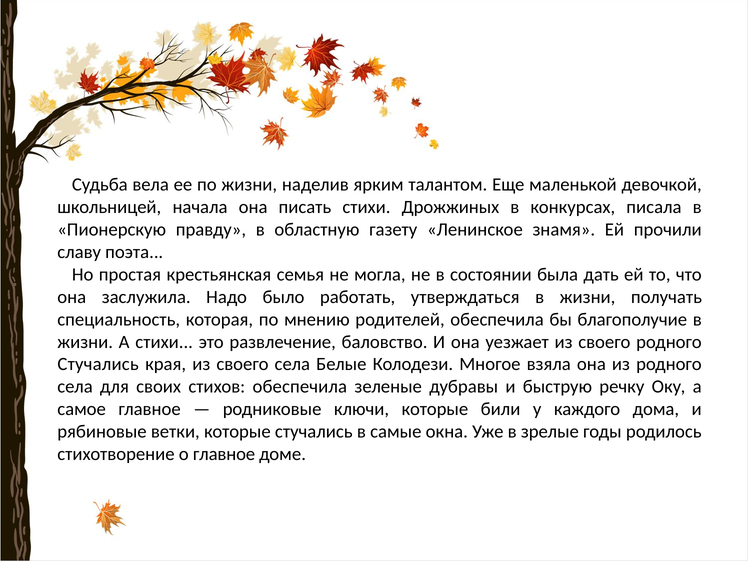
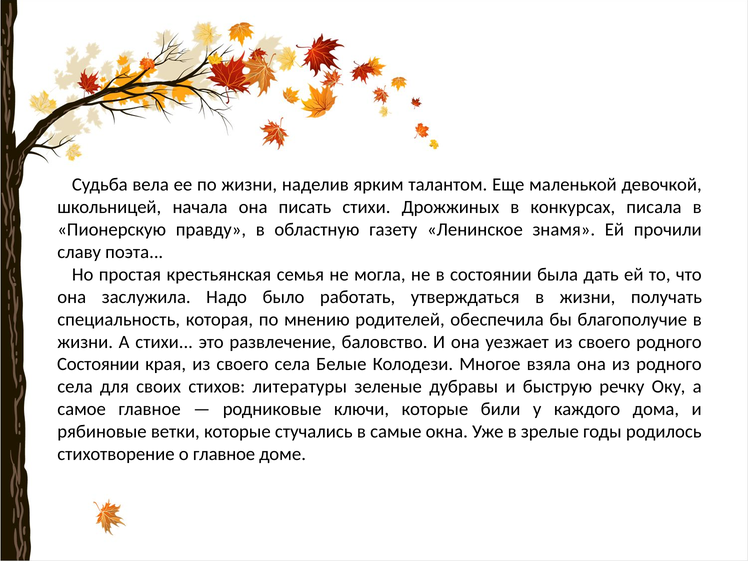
Стучались at (98, 364): Стучались -> Состоянии
стихов обеспечила: обеспечила -> литературы
